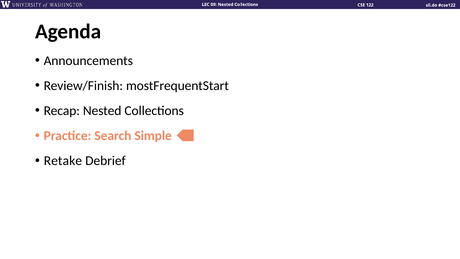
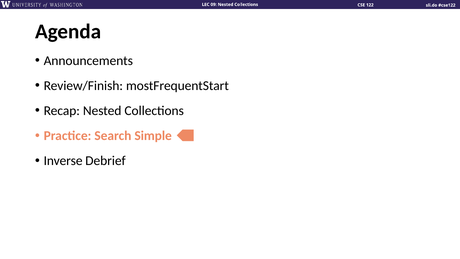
Retake: Retake -> Inverse
